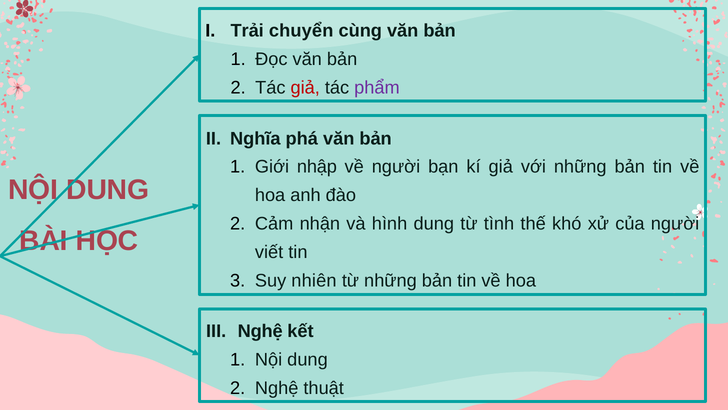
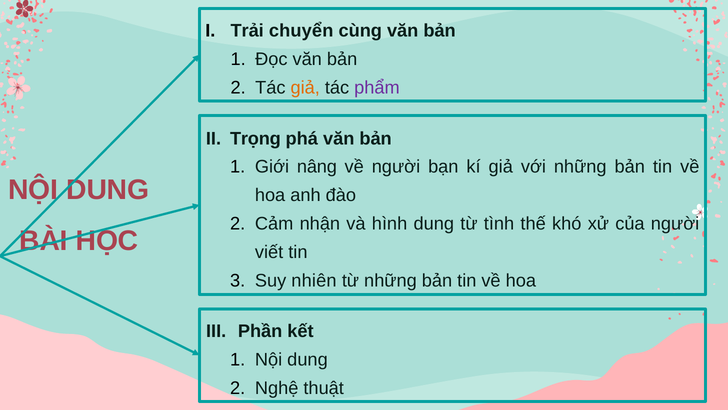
giả at (305, 88) colour: red -> orange
Nghĩa: Nghĩa -> Trọng
nhập: nhập -> nâng
Nghệ at (260, 331): Nghệ -> Phần
